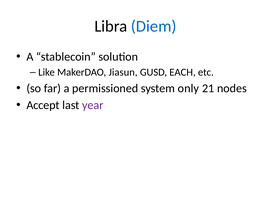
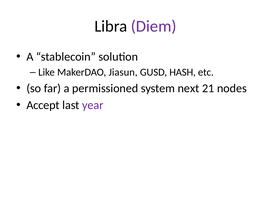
Diem colour: blue -> purple
EACH: EACH -> HASH
only: only -> next
